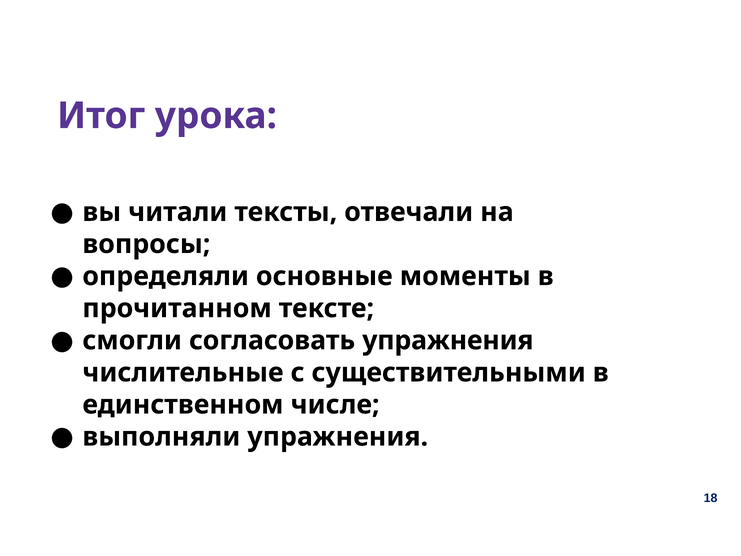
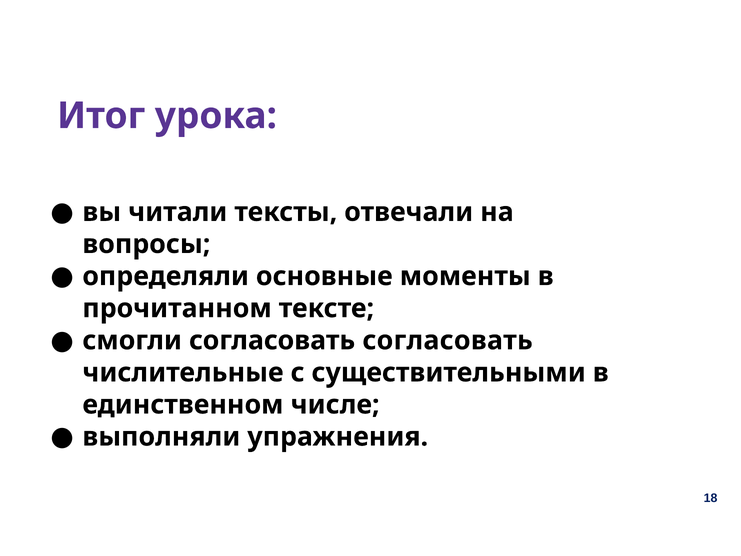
согласовать упражнения: упражнения -> согласовать
